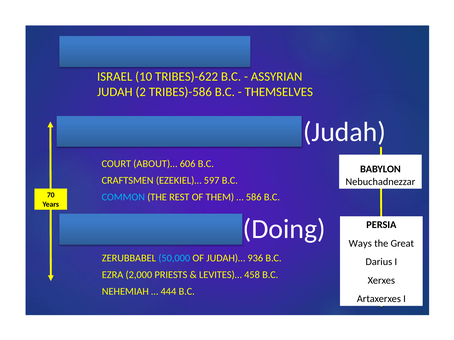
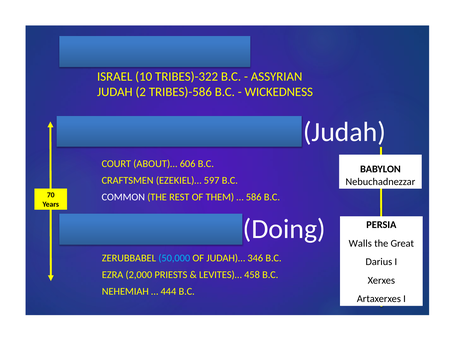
TRIBES)-622: TRIBES)-622 -> TRIBES)-322
THEMSELVES: THEMSELVES -> WICKEDNESS
COMMON colour: light blue -> white
Ways: Ways -> Walls
936: 936 -> 346
